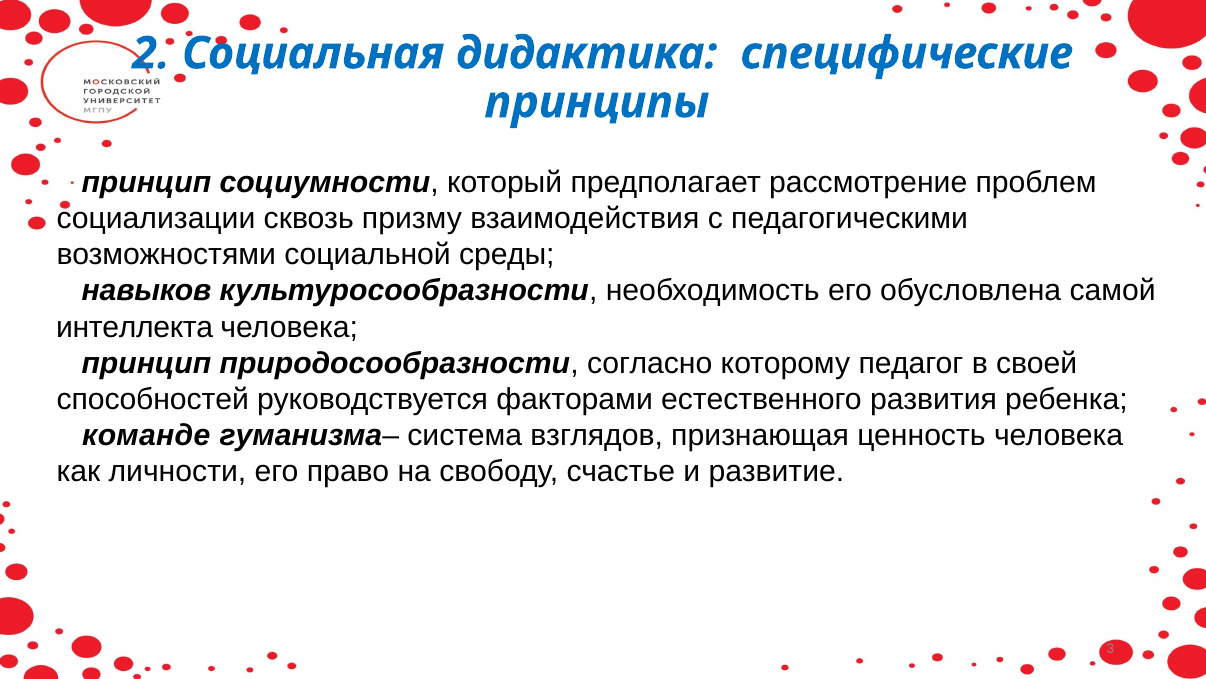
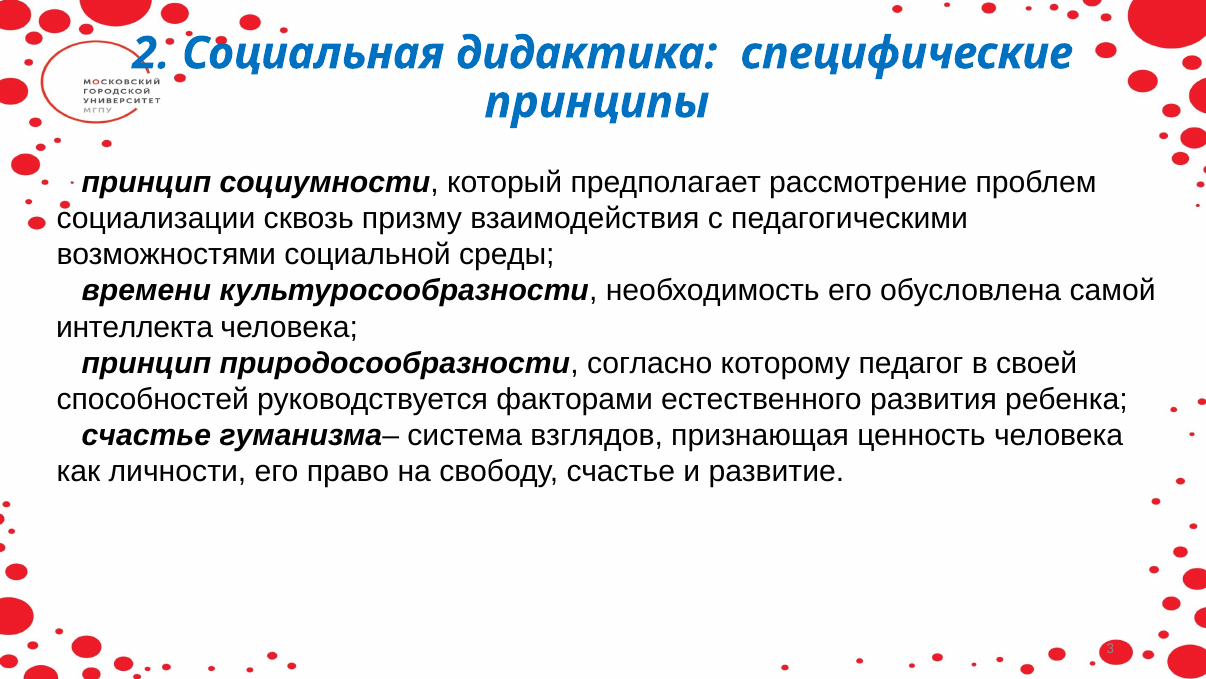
навыков: навыков -> времени
команде at (146, 435): команде -> счастье
